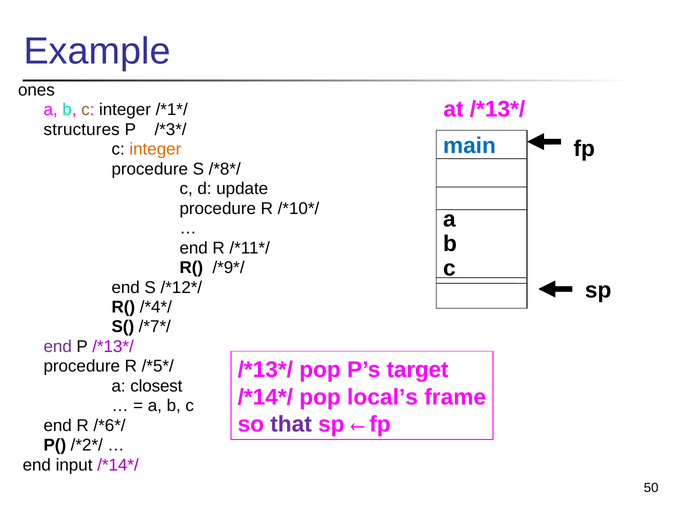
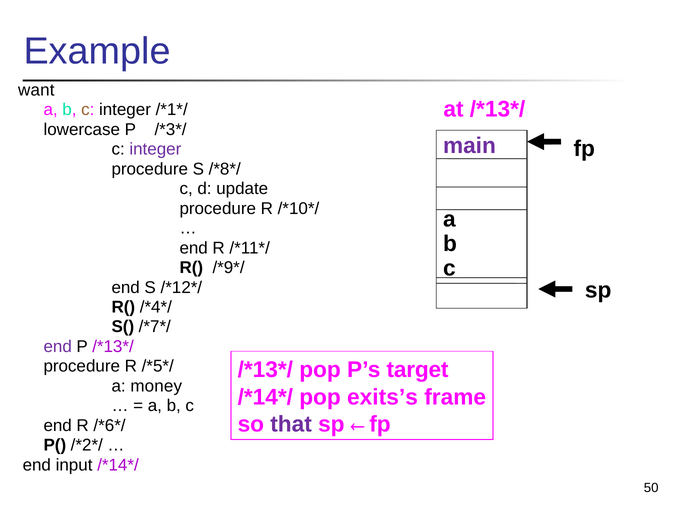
ones: ones -> want
structures: structures -> lowercase
main colour: blue -> purple
integer at (155, 149) colour: orange -> purple
closest: closest -> money
local’s: local’s -> exits’s
